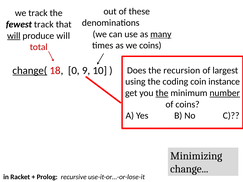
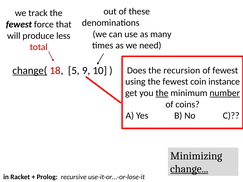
fewest track: track -> force
many underline: present -> none
will at (14, 36) underline: present -> none
produce will: will -> less
we coins: coins -> need
0: 0 -> 5
of largest: largest -> fewest
using the coding: coding -> fewest
change underline: none -> present
